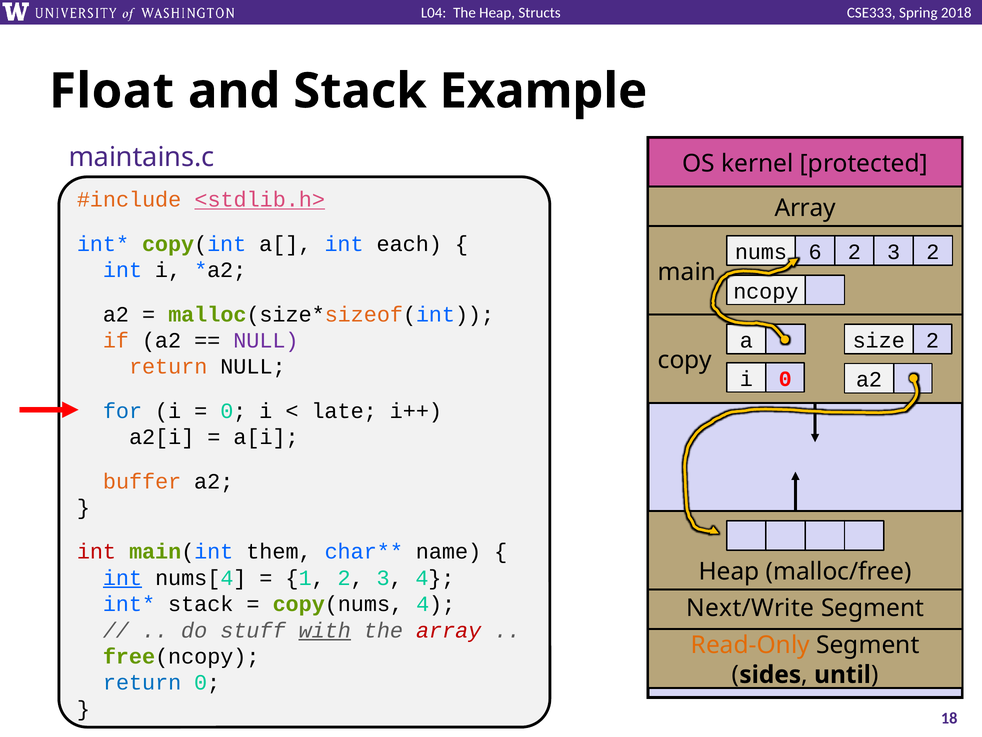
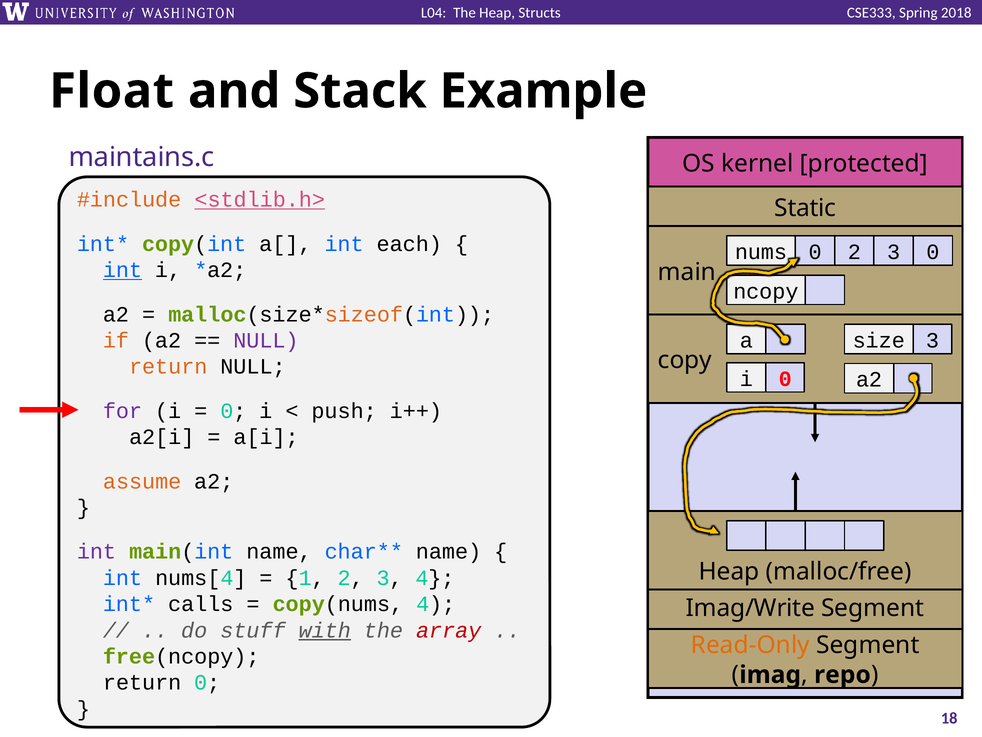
Array at (805, 208): Array -> Static
6 at (815, 252): 6 -> 0
3 2: 2 -> 0
int at (123, 270) underline: none -> present
size 2: 2 -> 3
for colour: blue -> purple
late: late -> push
buffer: buffer -> assume
int at (97, 551) colour: red -> purple
main(int them: them -> name
int at (123, 578) underline: present -> none
stack at (201, 604): stack -> calls
Next/Write: Next/Write -> Imag/Write
sides: sides -> imag
until: until -> repo
return at (142, 682) colour: blue -> black
